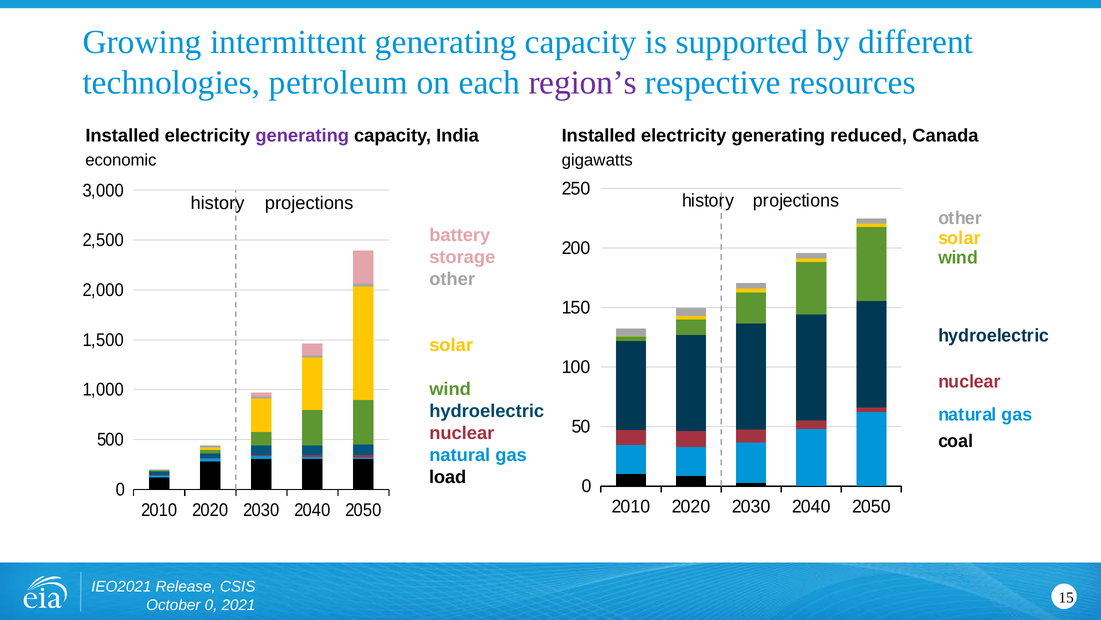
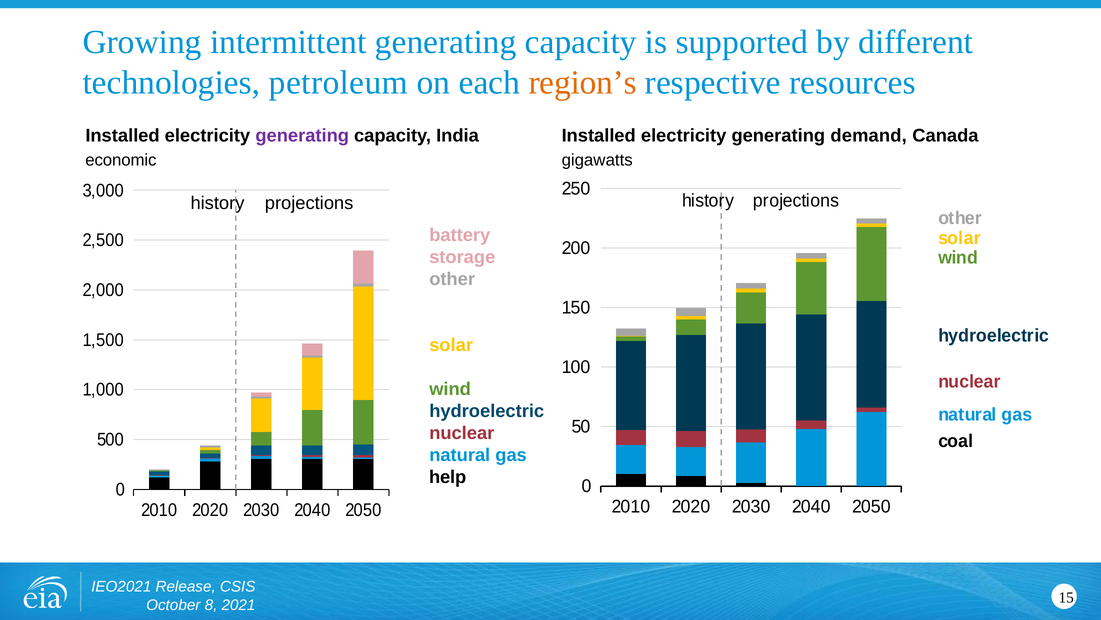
region’s colour: purple -> orange
reduced: reduced -> demand
load: load -> help
October 0: 0 -> 8
